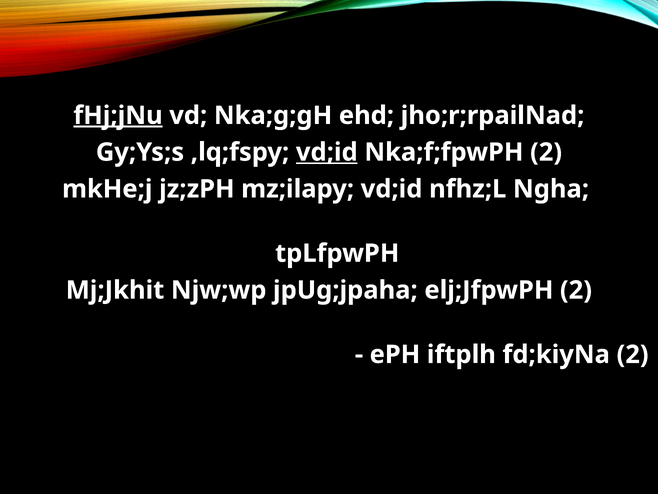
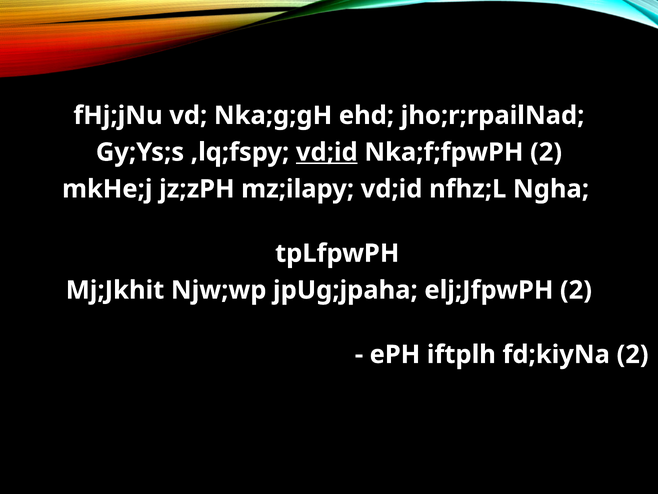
fHj;jNu underline: present -> none
